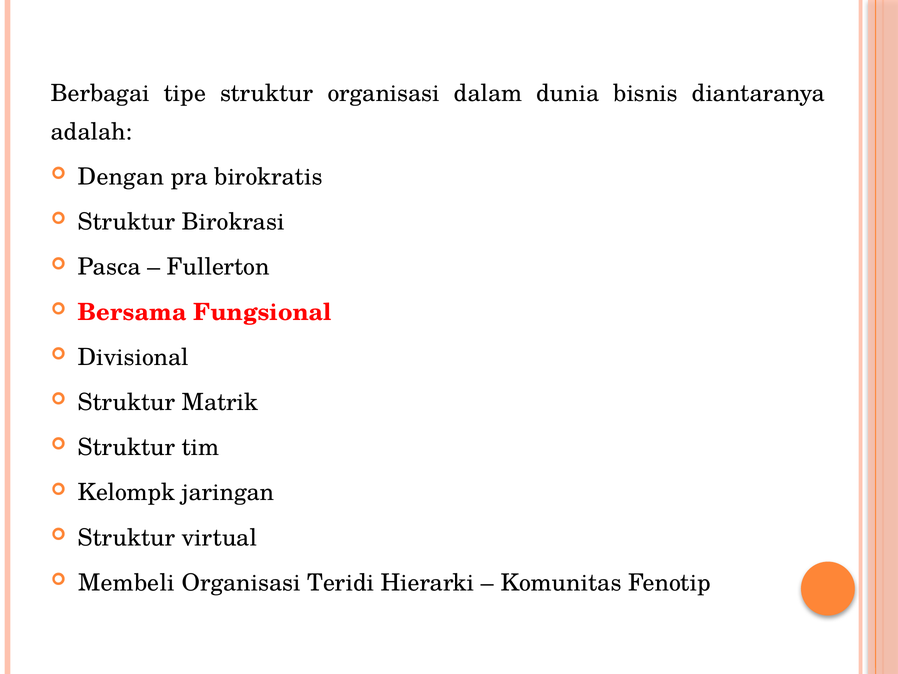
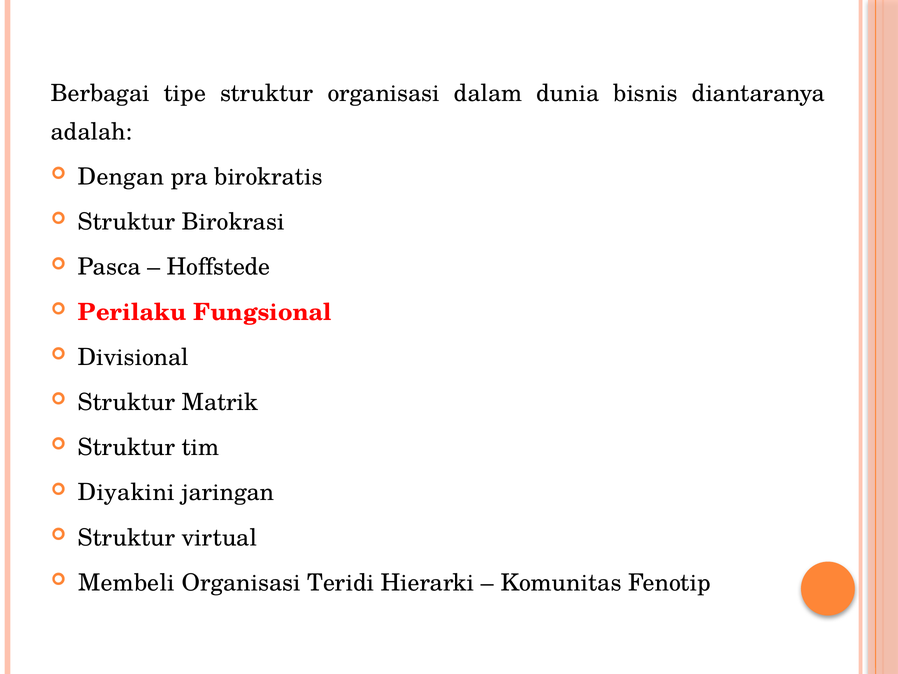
Fullerton: Fullerton -> Hoffstede
Bersama: Bersama -> Perilaku
Kelompk: Kelompk -> Diyakini
